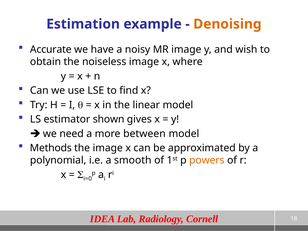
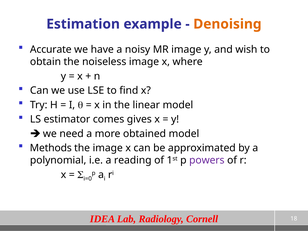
shown: shown -> comes
between: between -> obtained
smooth: smooth -> reading
powers colour: orange -> purple
